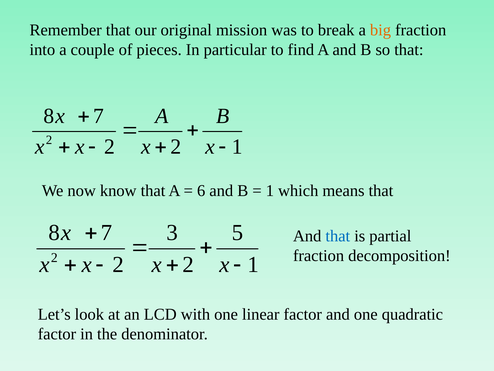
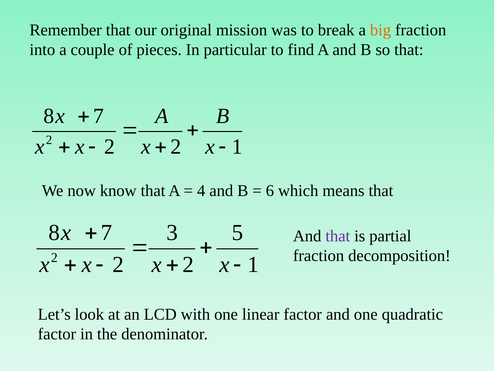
6: 6 -> 4
1 at (270, 190): 1 -> 6
that at (338, 236) colour: blue -> purple
